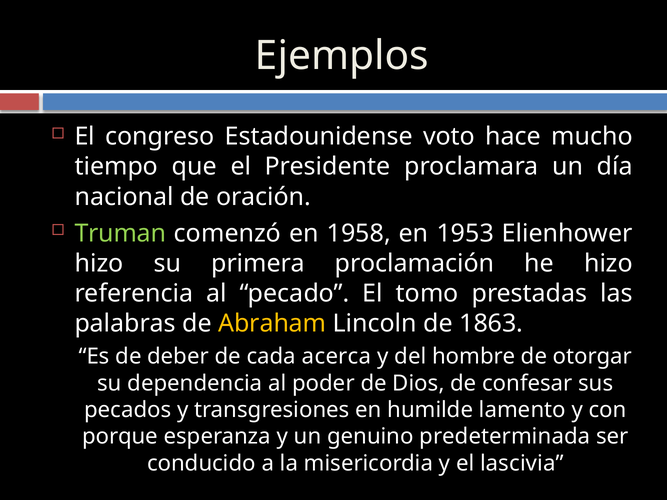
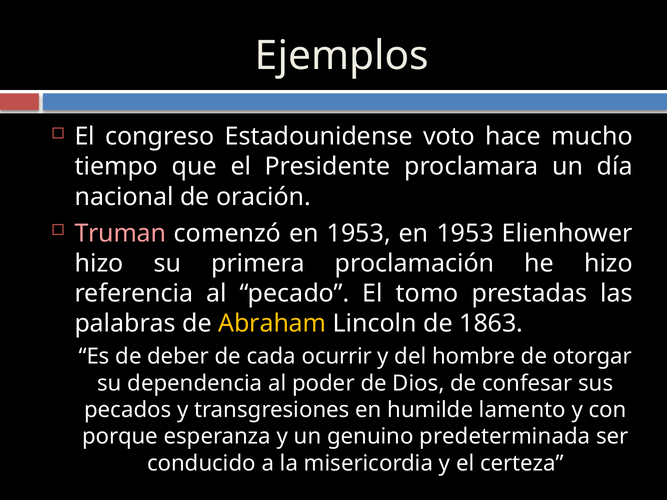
Truman colour: light green -> pink
comenzó en 1958: 1958 -> 1953
acerca: acerca -> ocurrir
lascivia: lascivia -> certeza
